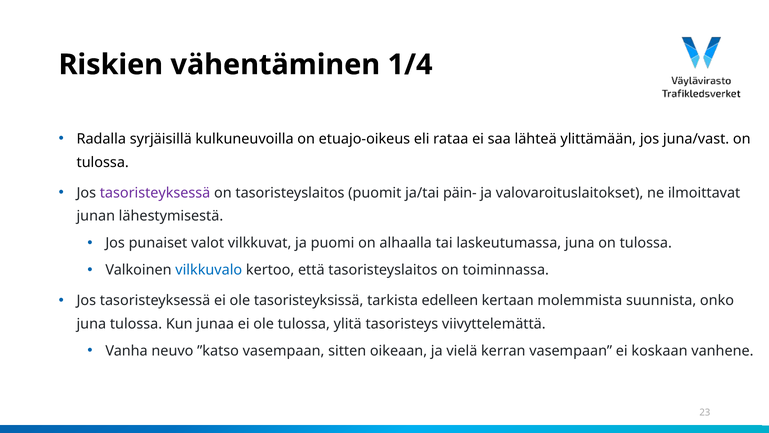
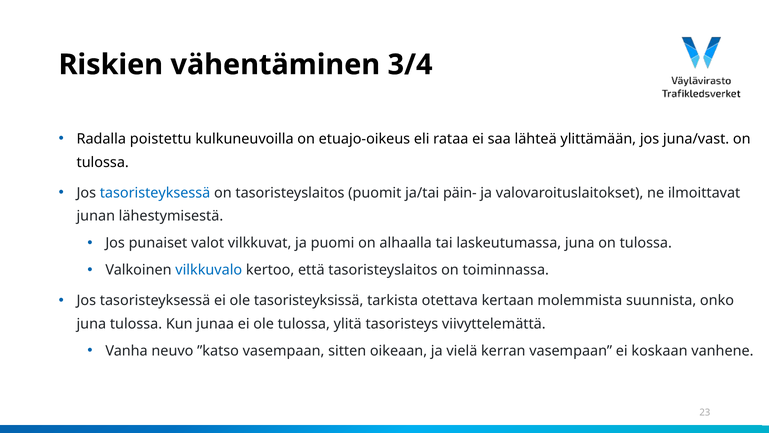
1/4: 1/4 -> 3/4
syrjäisillä: syrjäisillä -> poistettu
tasoristeyksessä at (155, 193) colour: purple -> blue
edelleen: edelleen -> otettava
